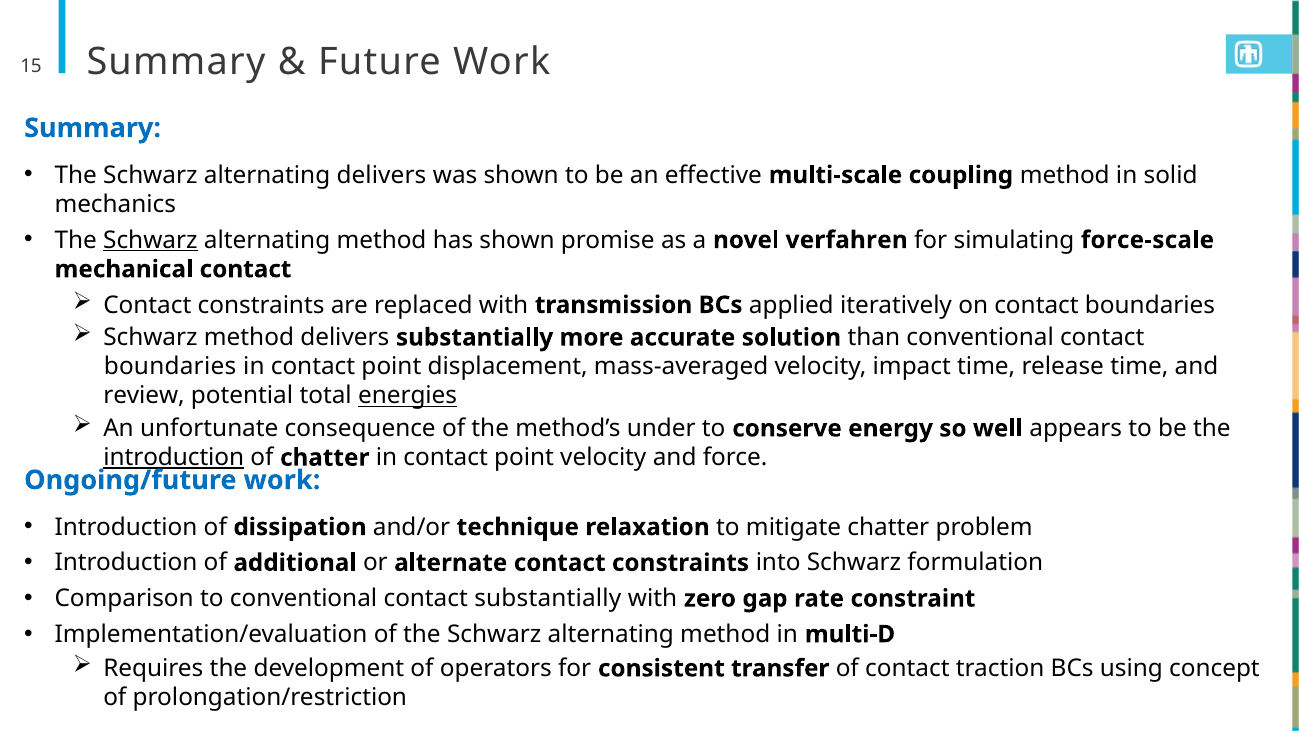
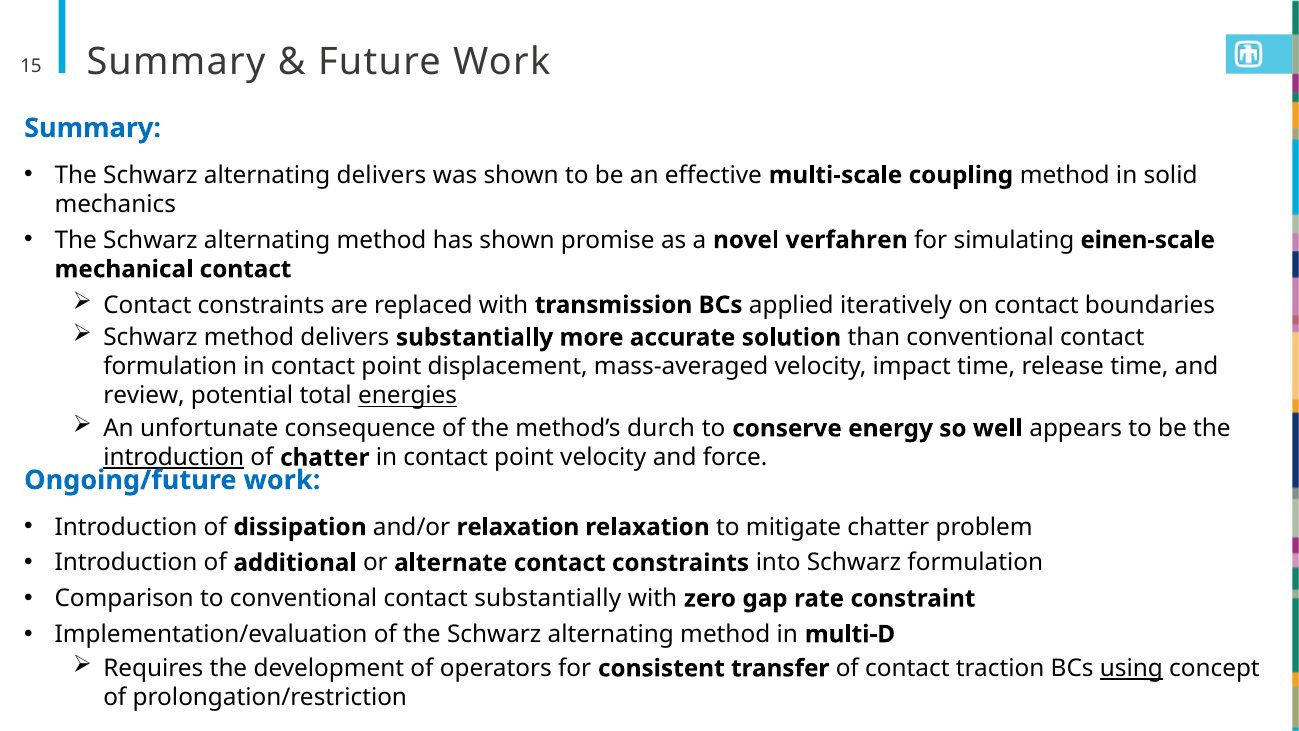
Schwarz at (150, 240) underline: present -> none
force-scale: force-scale -> einen-scale
boundaries at (170, 367): boundaries -> formulation
under: under -> durch
and/or technique: technique -> relaxation
using underline: none -> present
